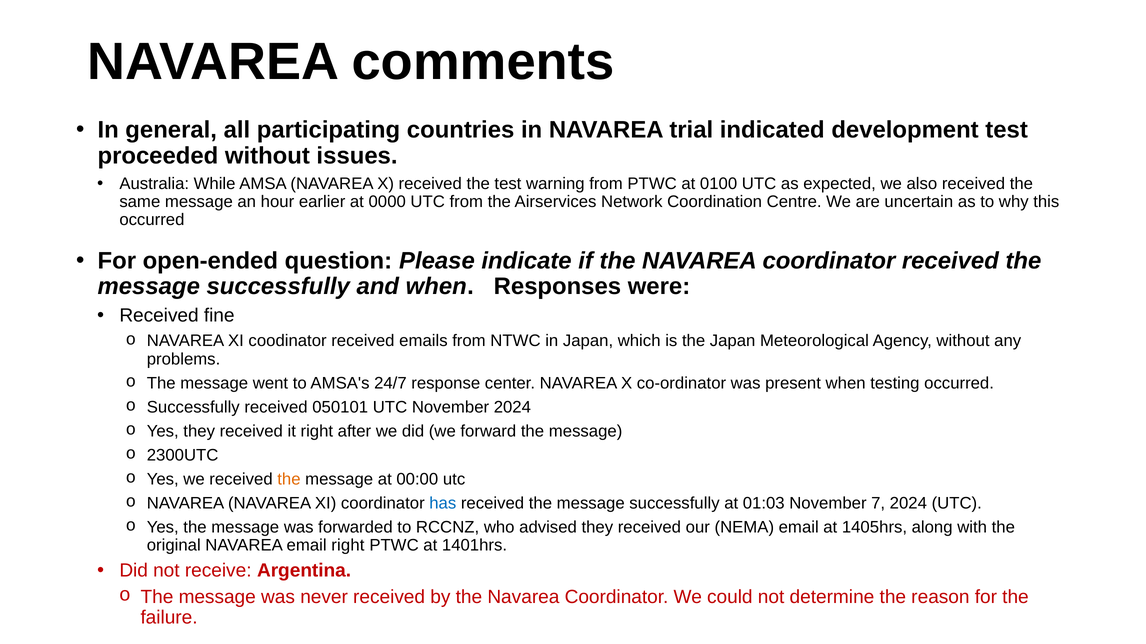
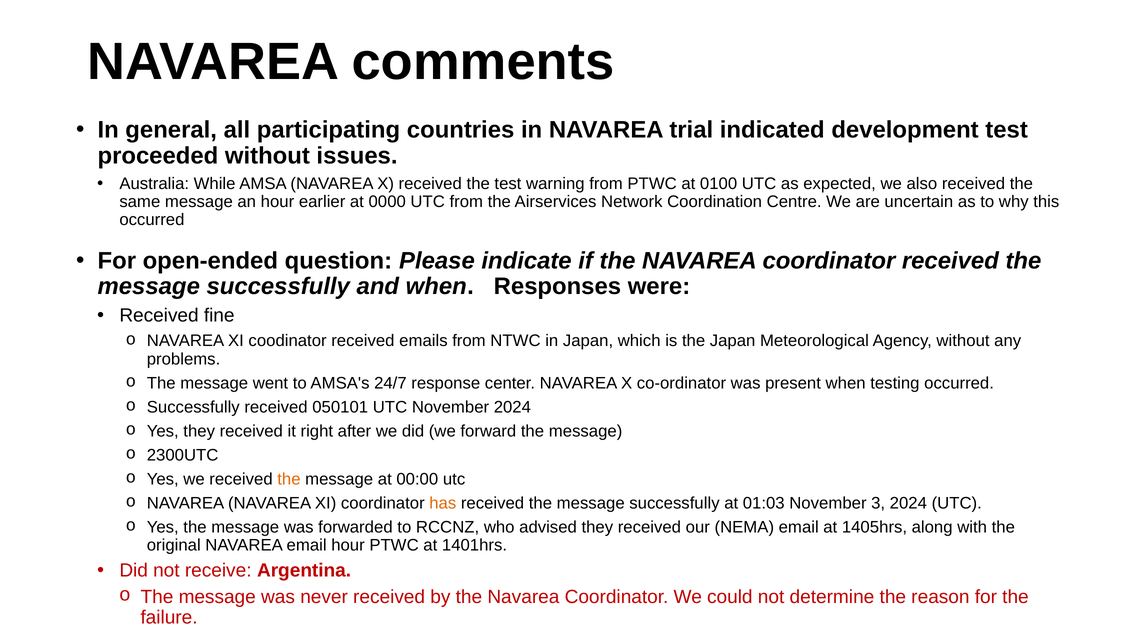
has colour: blue -> orange
7: 7 -> 3
email right: right -> hour
